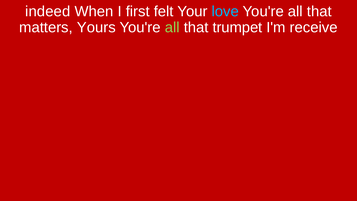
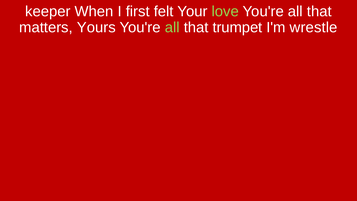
indeed: indeed -> keeper
love colour: light blue -> light green
receive: receive -> wrestle
